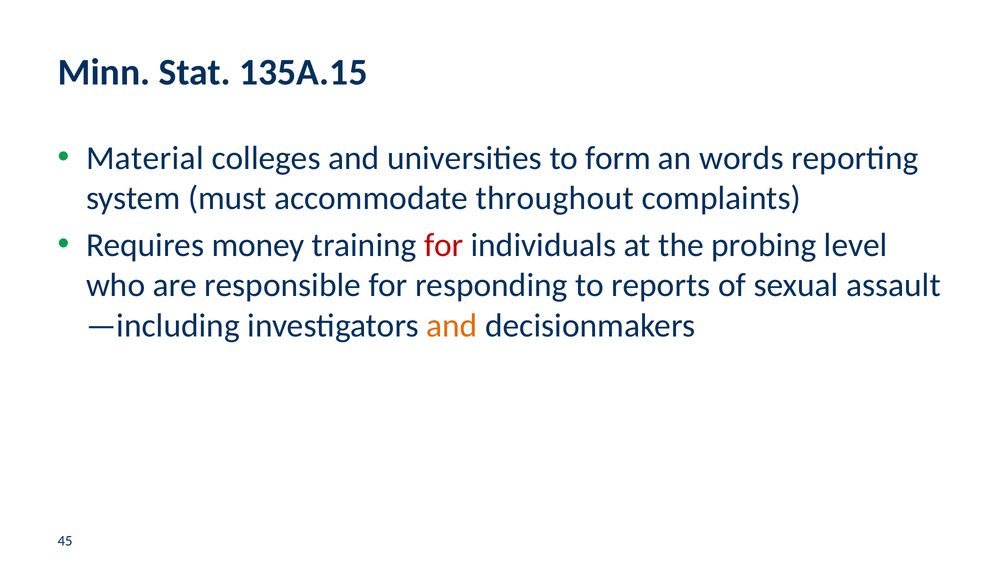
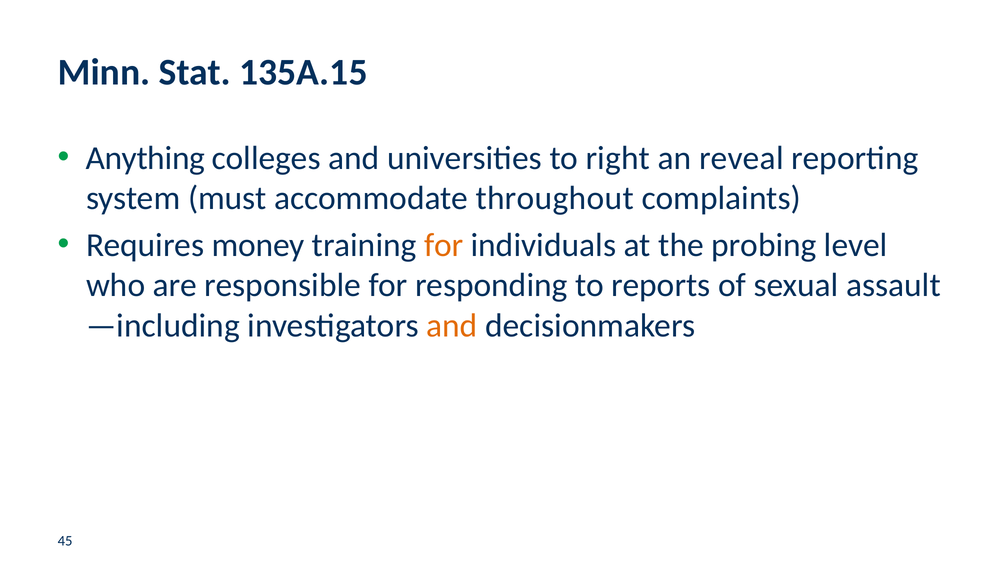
Material: Material -> Anything
form: form -> right
words: words -> reveal
for at (444, 245) colour: red -> orange
